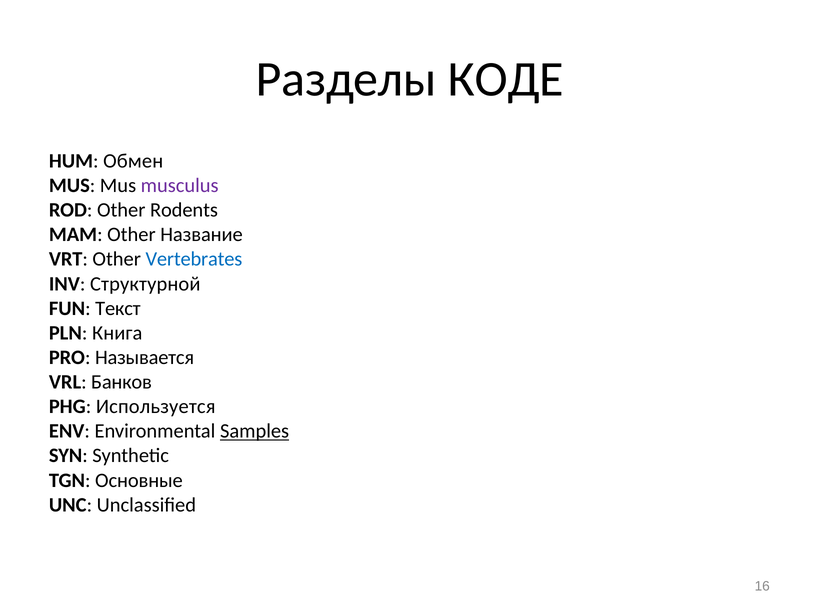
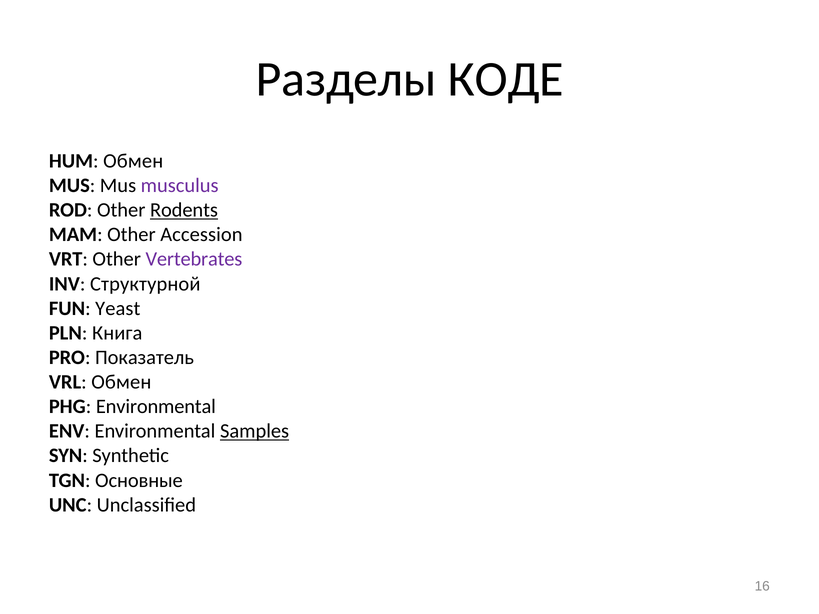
Rodents underline: none -> present
Название: Название -> Accession
Vertebrates colour: blue -> purple
Текст: Текст -> Yeast
Называется: Называется -> Показатель
VRL Банков: Банков -> Обмен
PHG Используется: Используется -> Environmental
